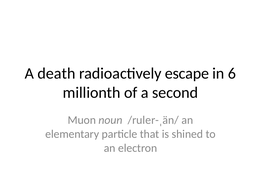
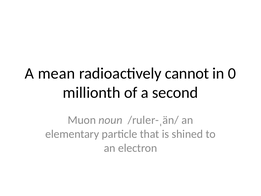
death: death -> mean
escape: escape -> cannot
6: 6 -> 0
